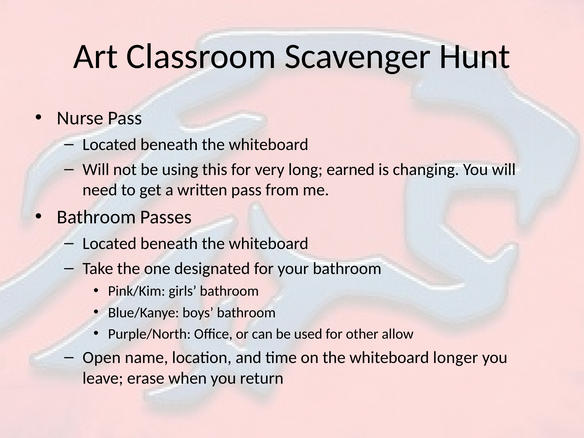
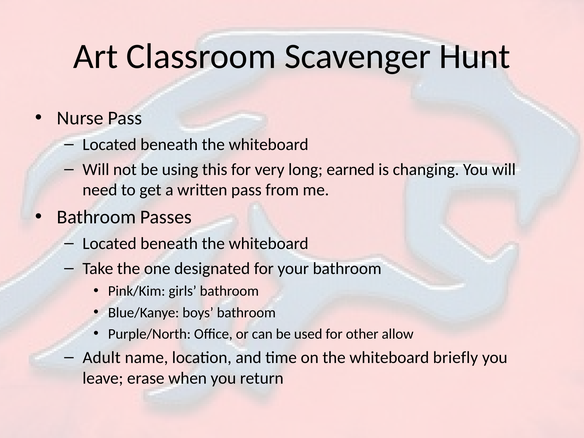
Open: Open -> Adult
longer: longer -> briefly
